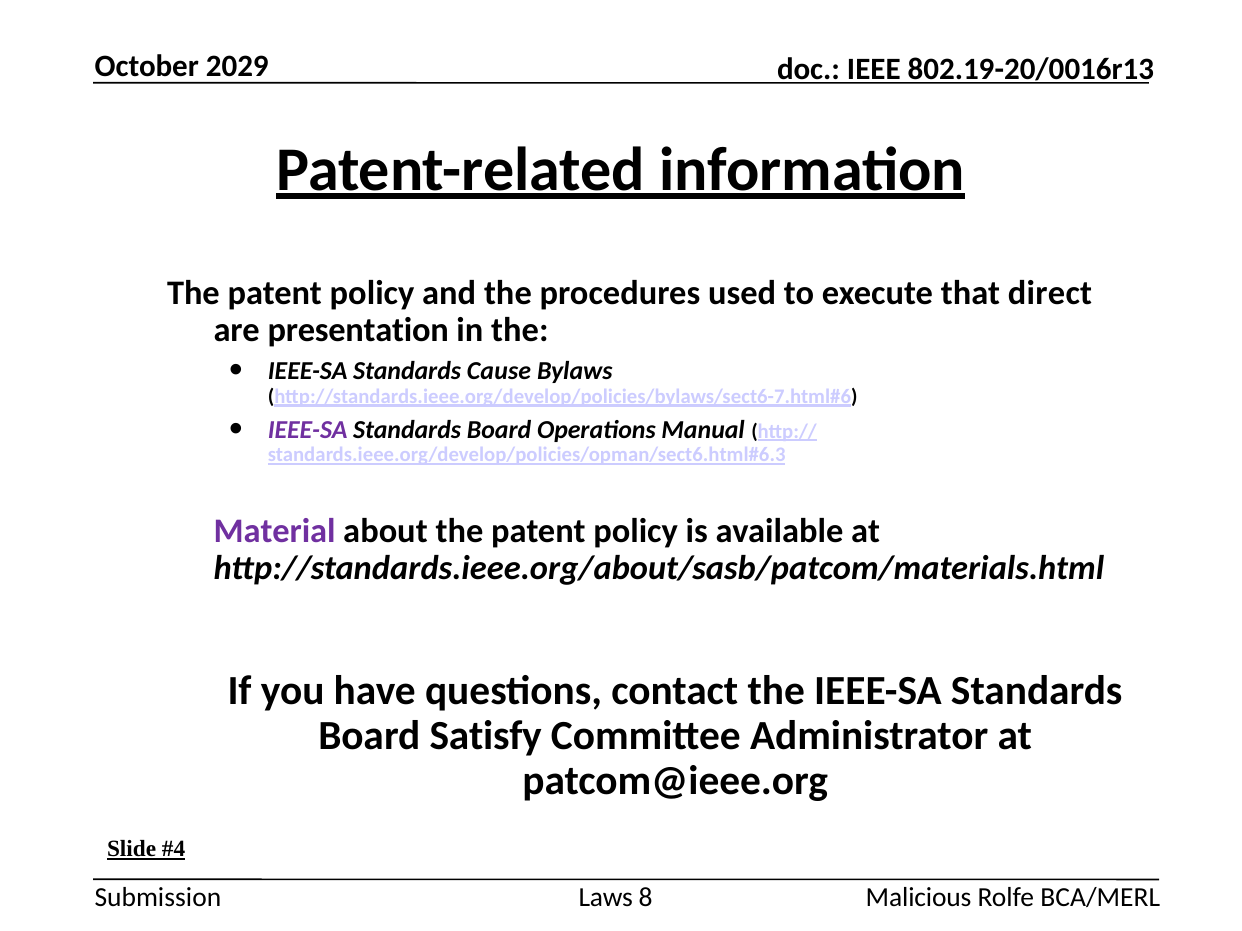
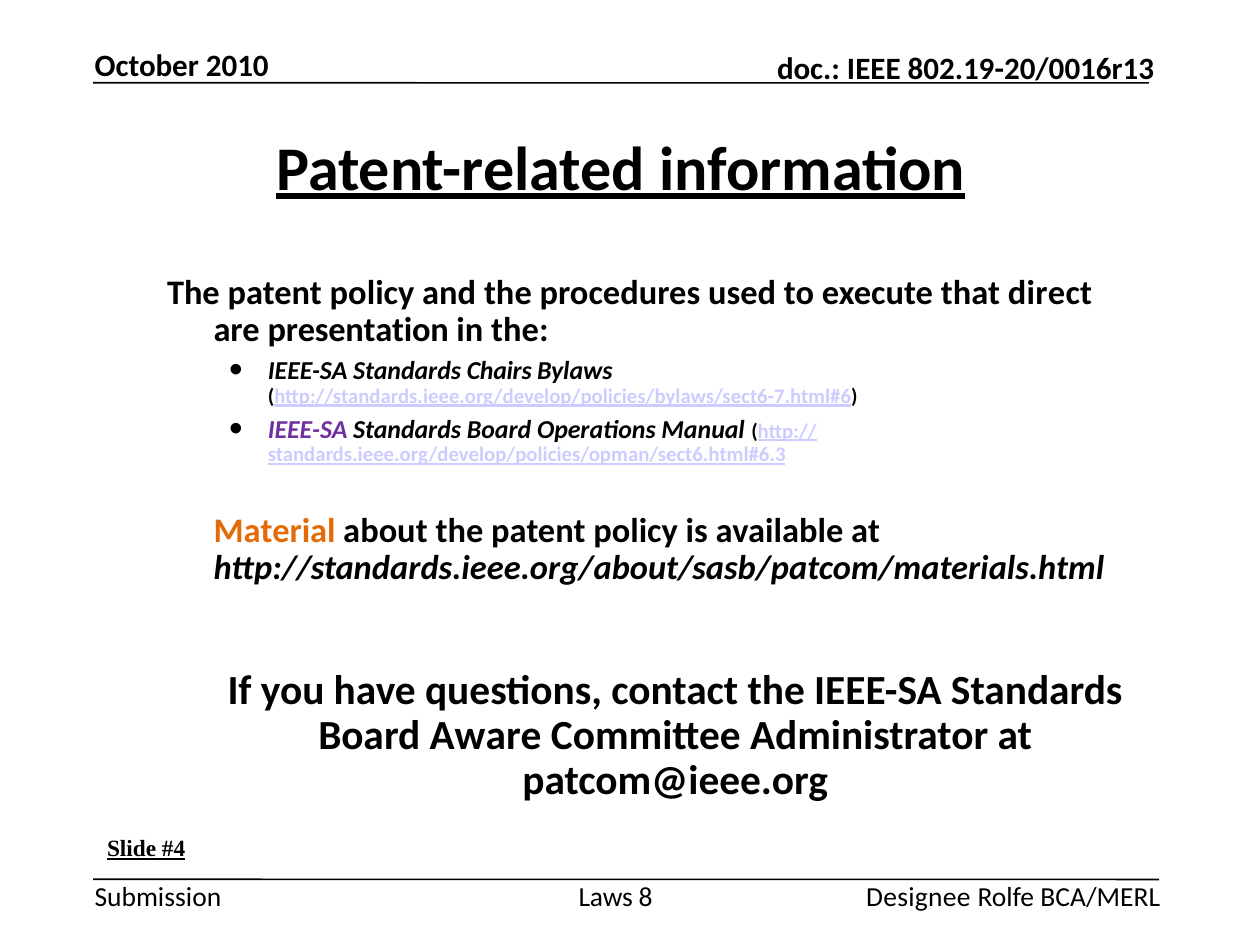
2029: 2029 -> 2010
Cause: Cause -> Chairs
Material colour: purple -> orange
Satisfy: Satisfy -> Aware
Malicious: Malicious -> Designee
